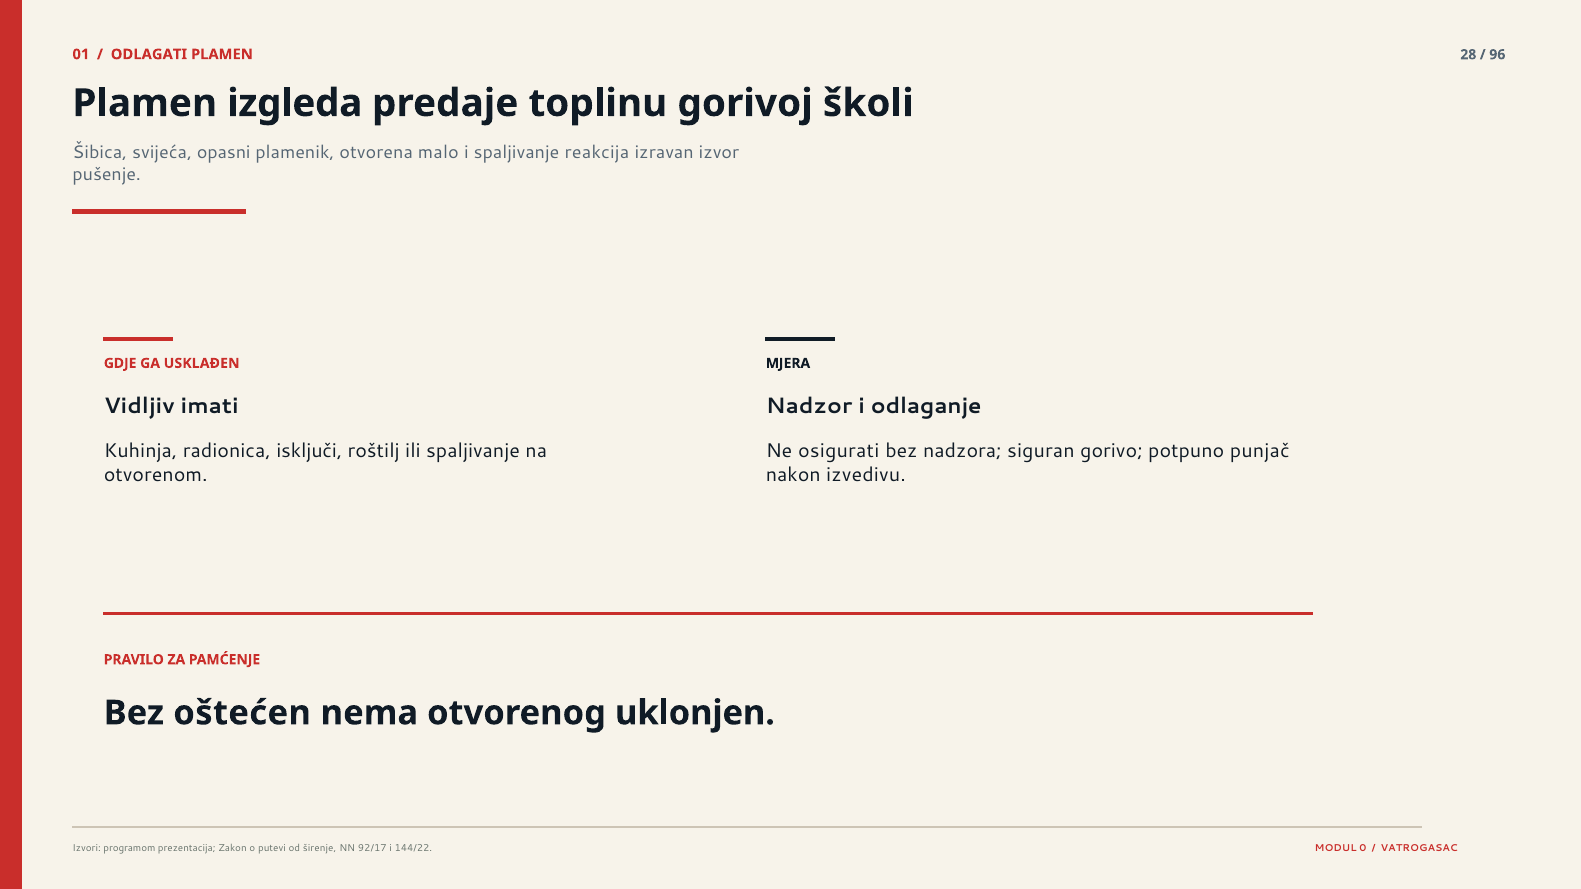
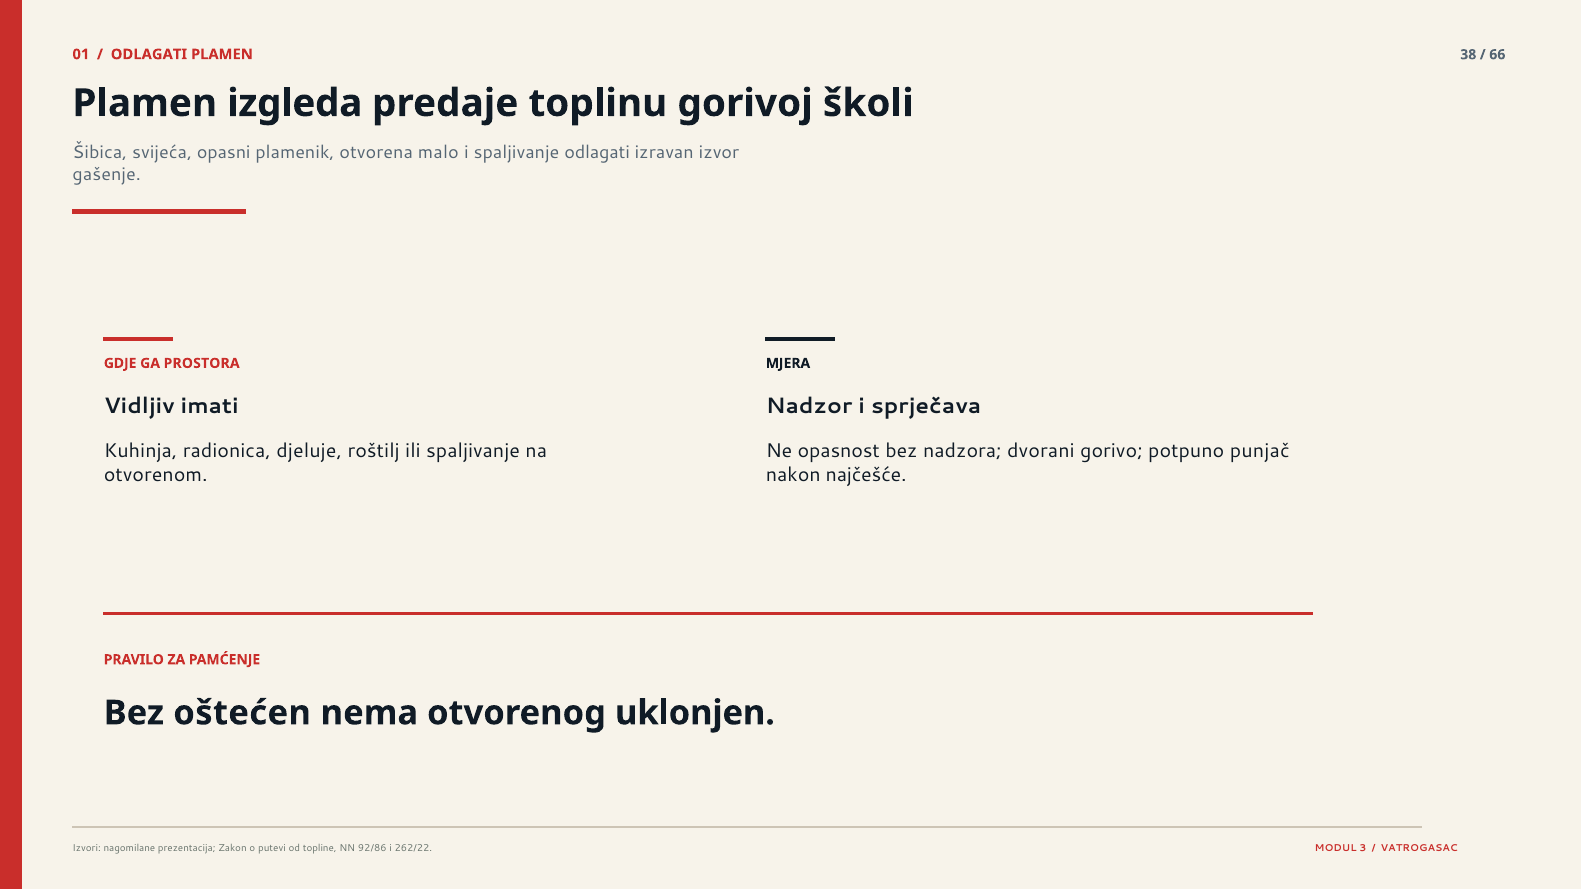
28: 28 -> 38
96: 96 -> 66
spaljivanje reakcija: reakcija -> odlagati
pušenje: pušenje -> gašenje
USKLAĐEN: USKLAĐEN -> PROSTORA
odlaganje: odlaganje -> sprječava
isključi: isključi -> djeluje
osigurati: osigurati -> opasnost
siguran: siguran -> dvorani
izvedivu: izvedivu -> najčešće
programom: programom -> nagomilane
širenje: širenje -> topline
92/17: 92/17 -> 92/86
144/22: 144/22 -> 262/22
0: 0 -> 3
